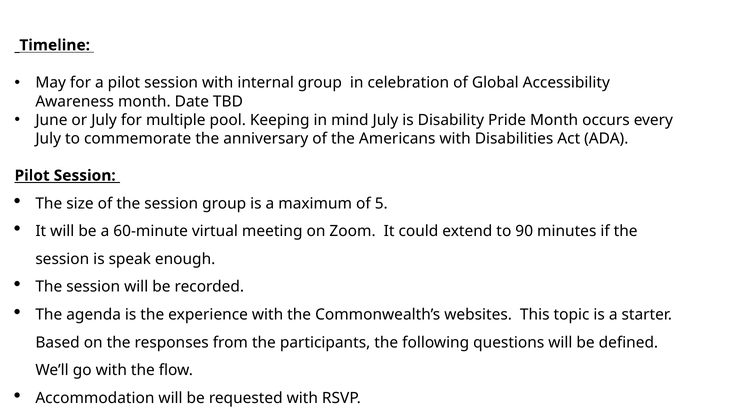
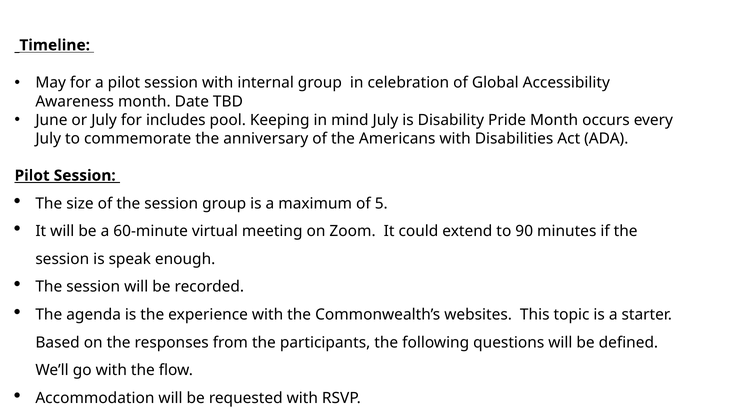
multiple: multiple -> includes
